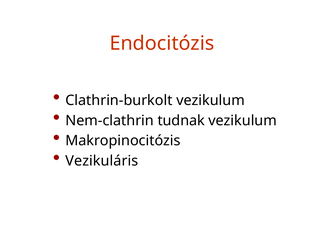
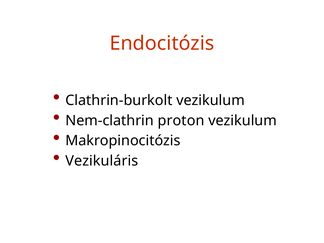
tudnak: tudnak -> proton
